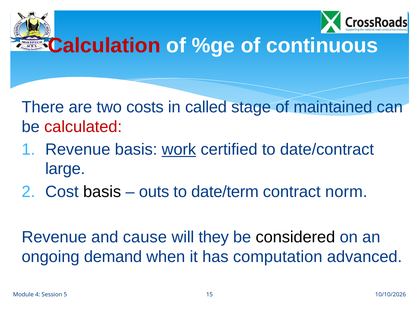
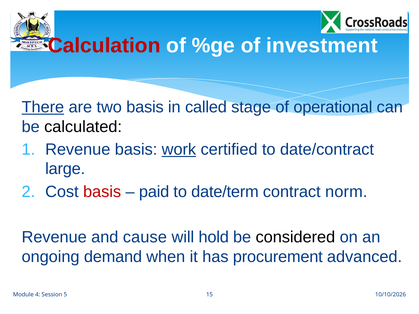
continuous: continuous -> investment
There underline: none -> present
two costs: costs -> basis
maintained: maintained -> operational
calculated colour: red -> black
basis at (102, 192) colour: black -> red
outs: outs -> paid
they: they -> hold
computation: computation -> procurement
